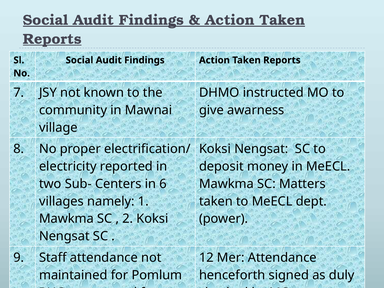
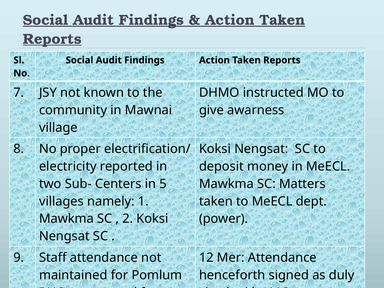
6: 6 -> 5
